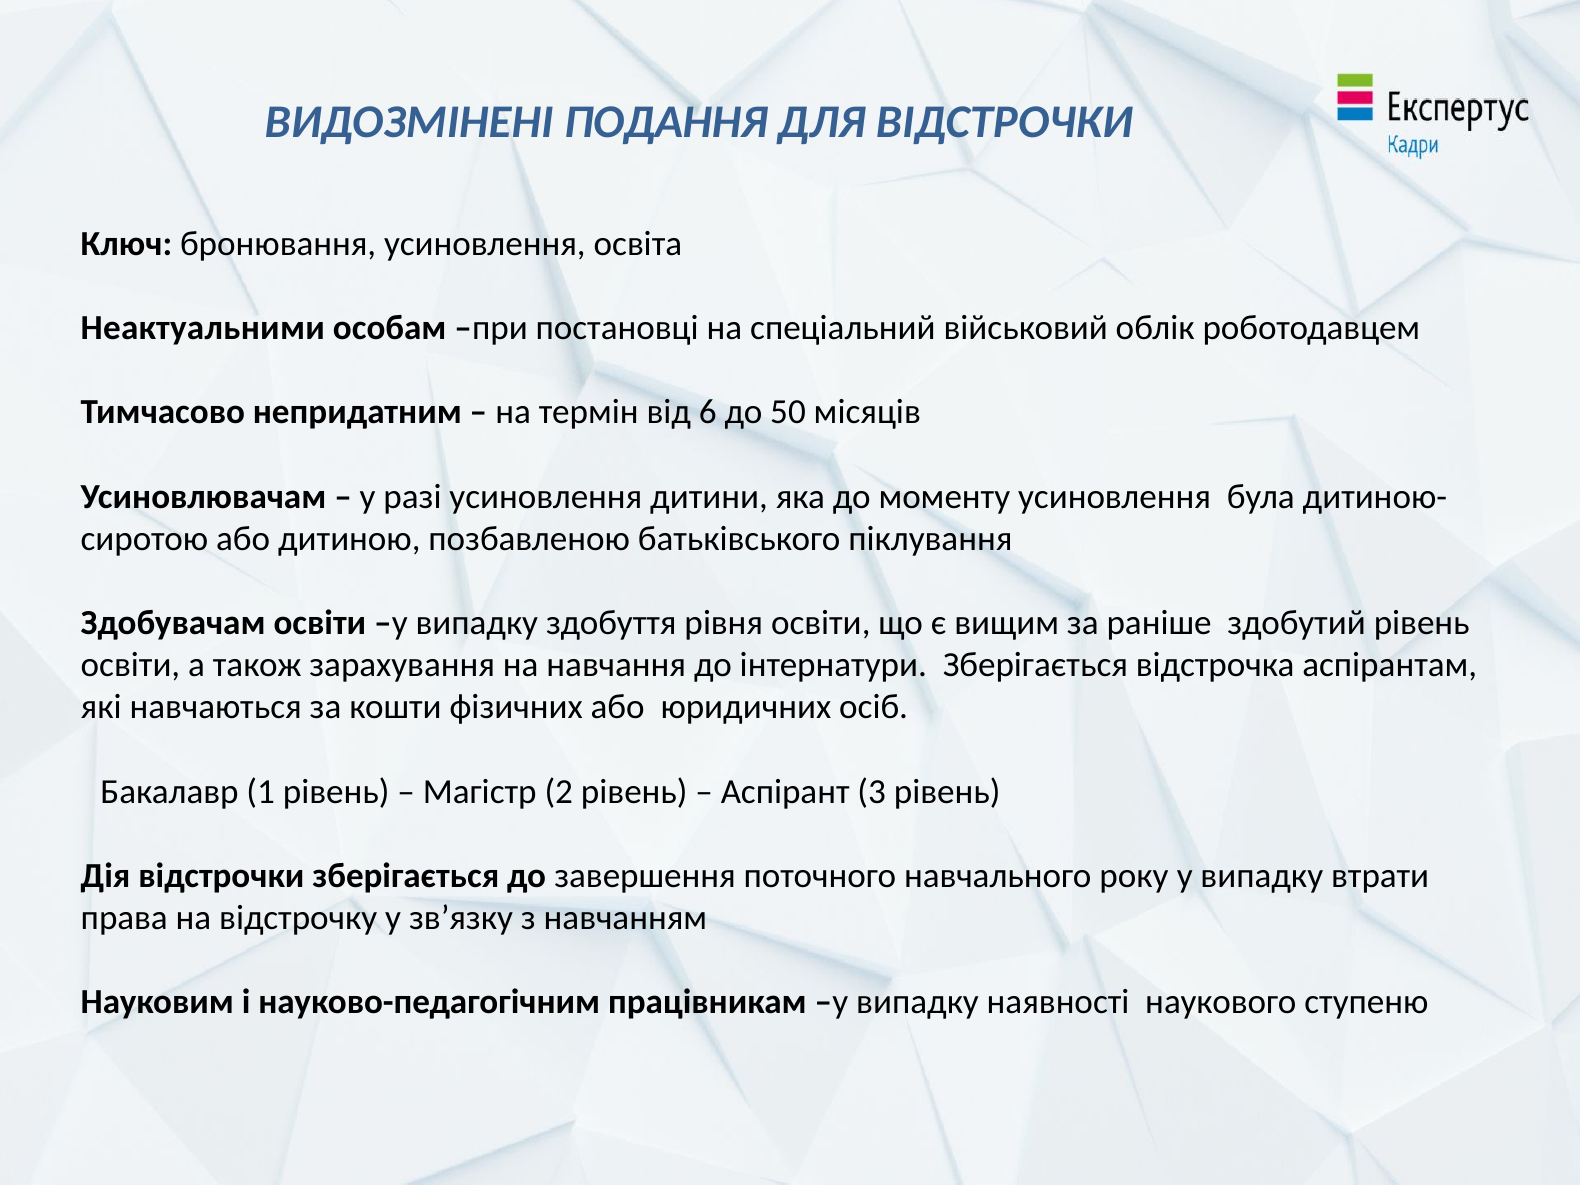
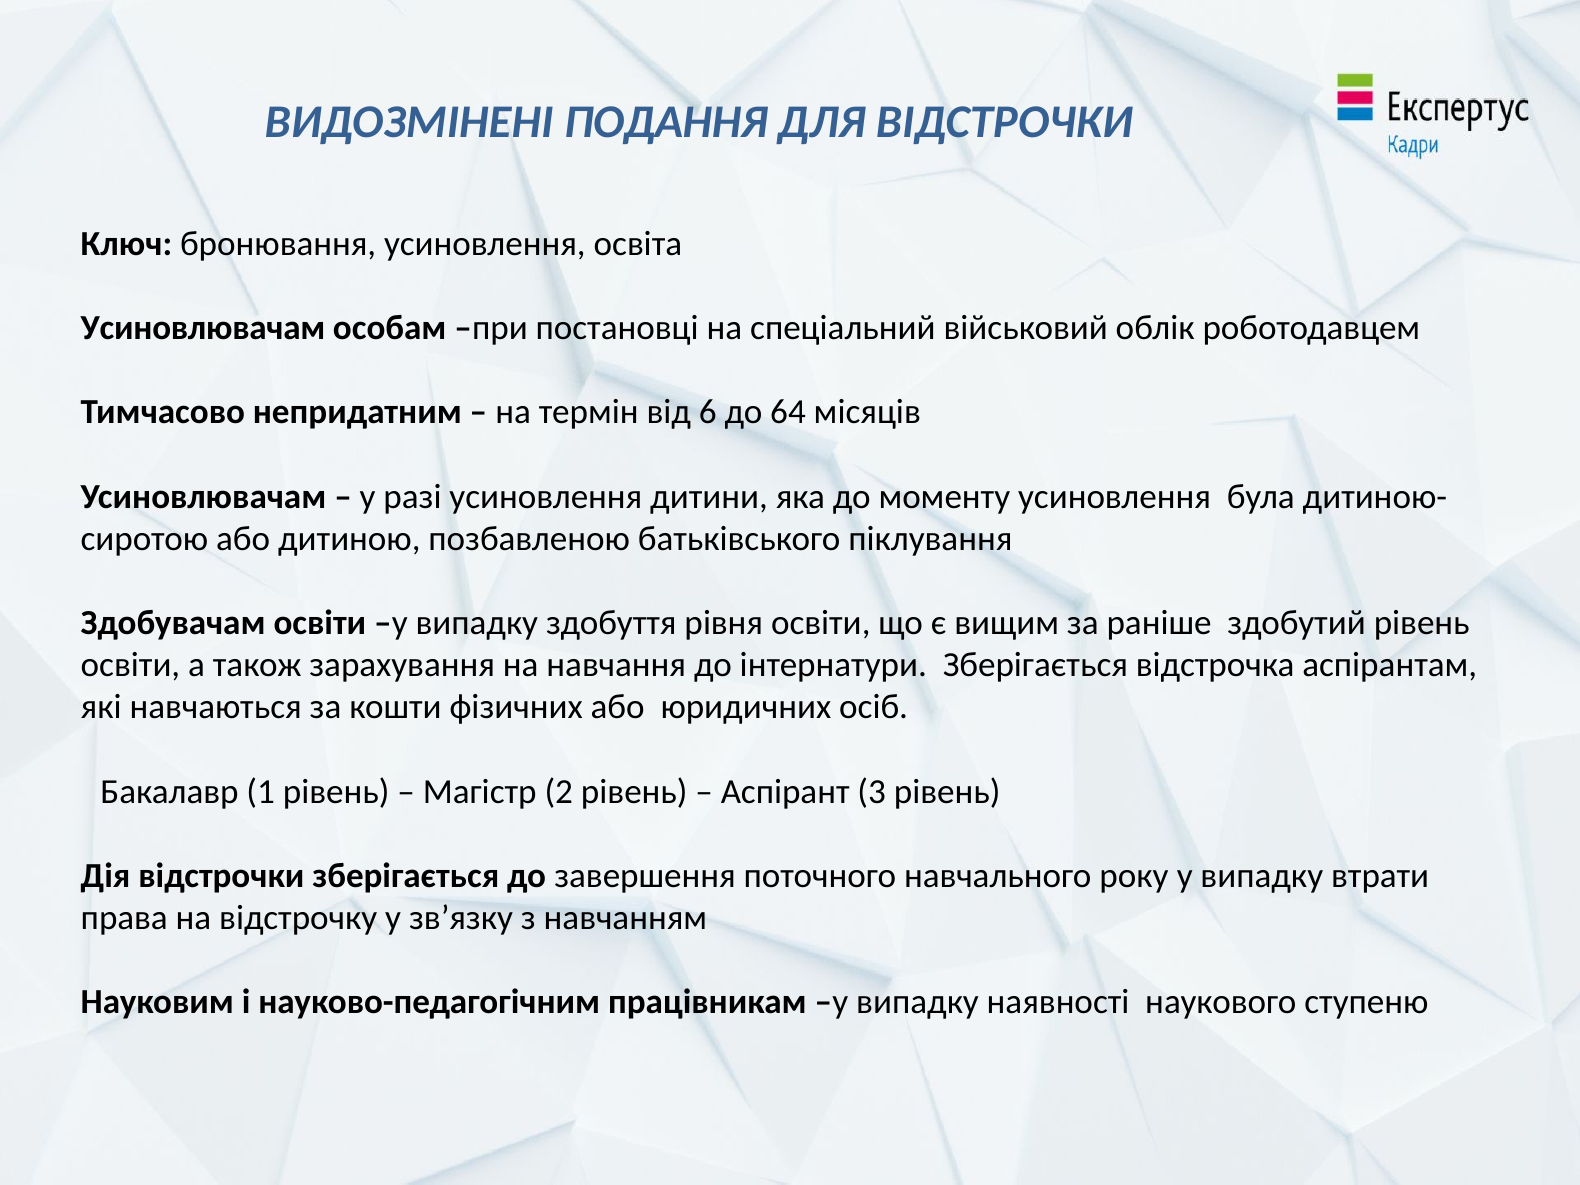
Неактуальними at (203, 328): Неактуальними -> Усиновлювачам
50: 50 -> 64
